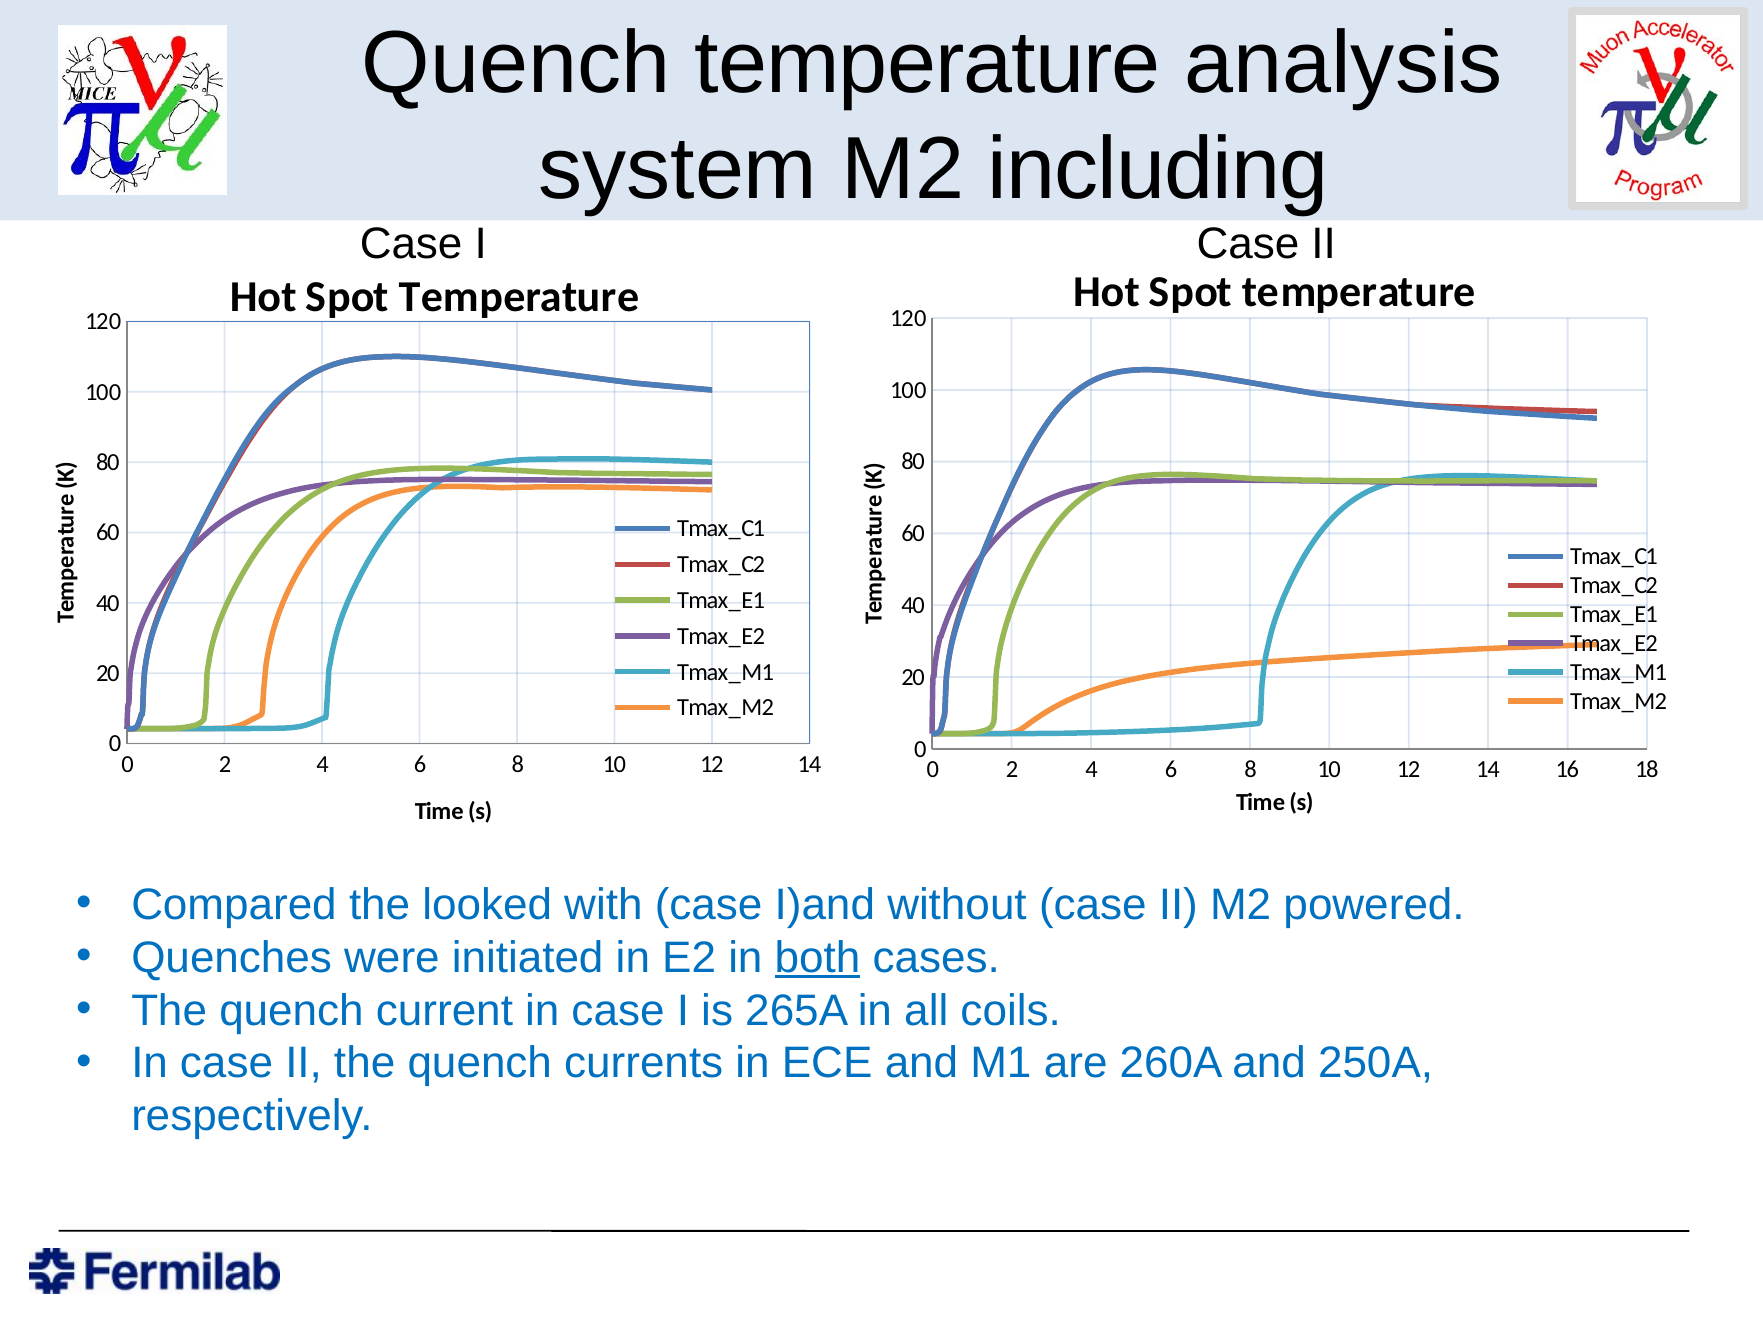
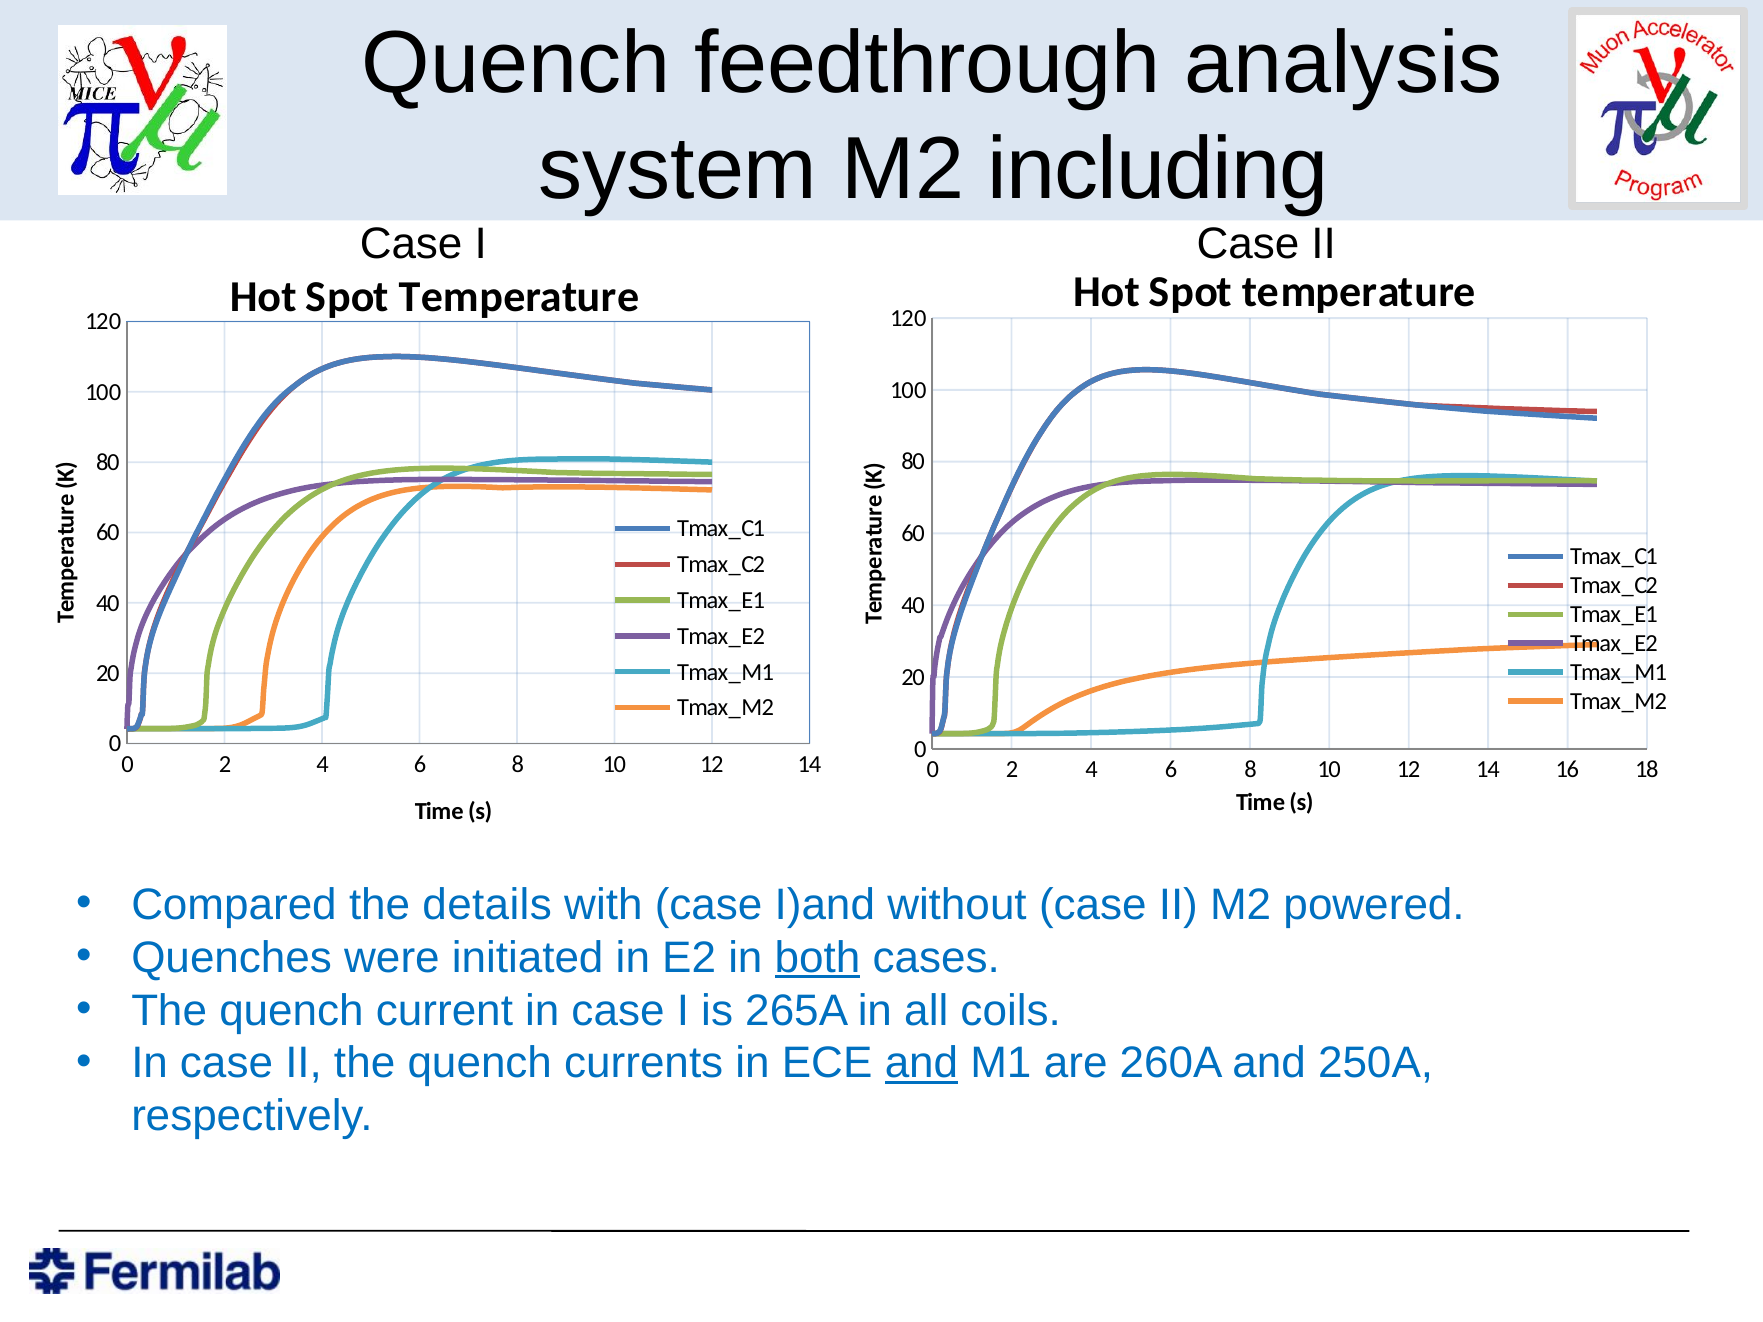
Quench temperature: temperature -> feedthrough
looked: looked -> details
and at (921, 1064) underline: none -> present
